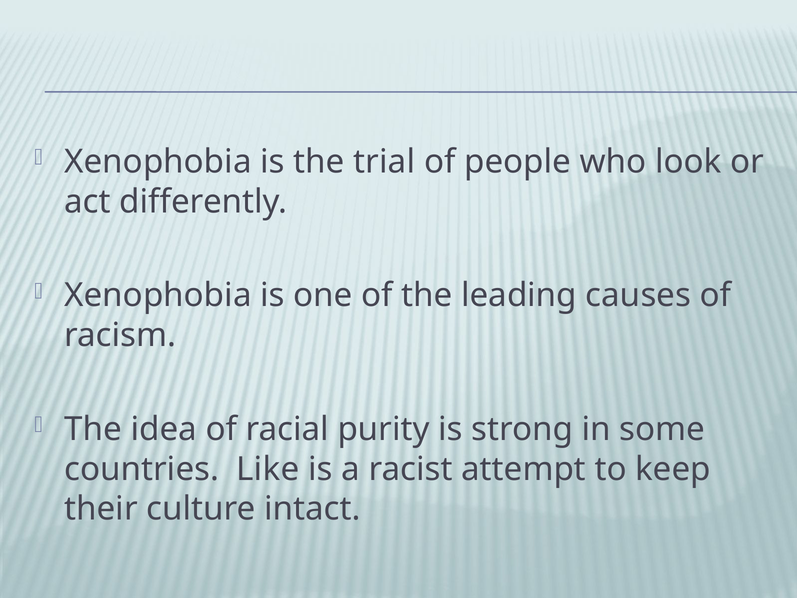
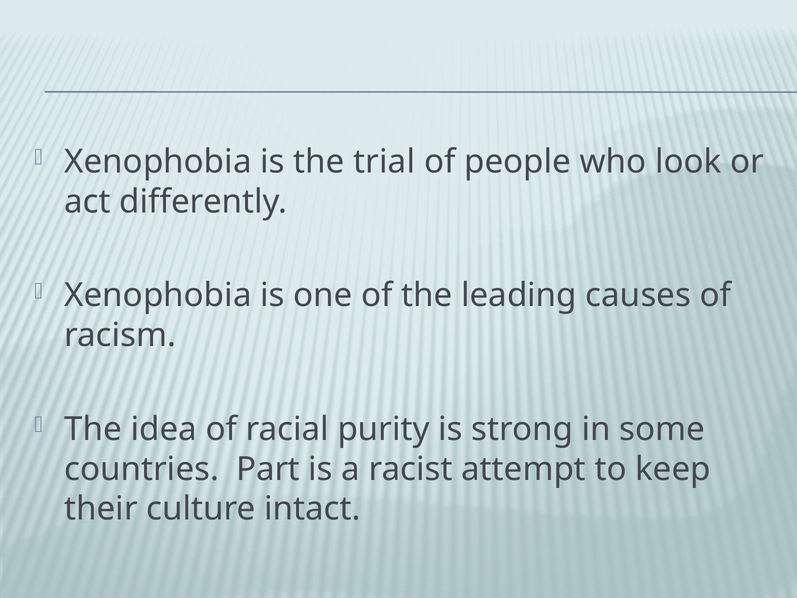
Like: Like -> Part
